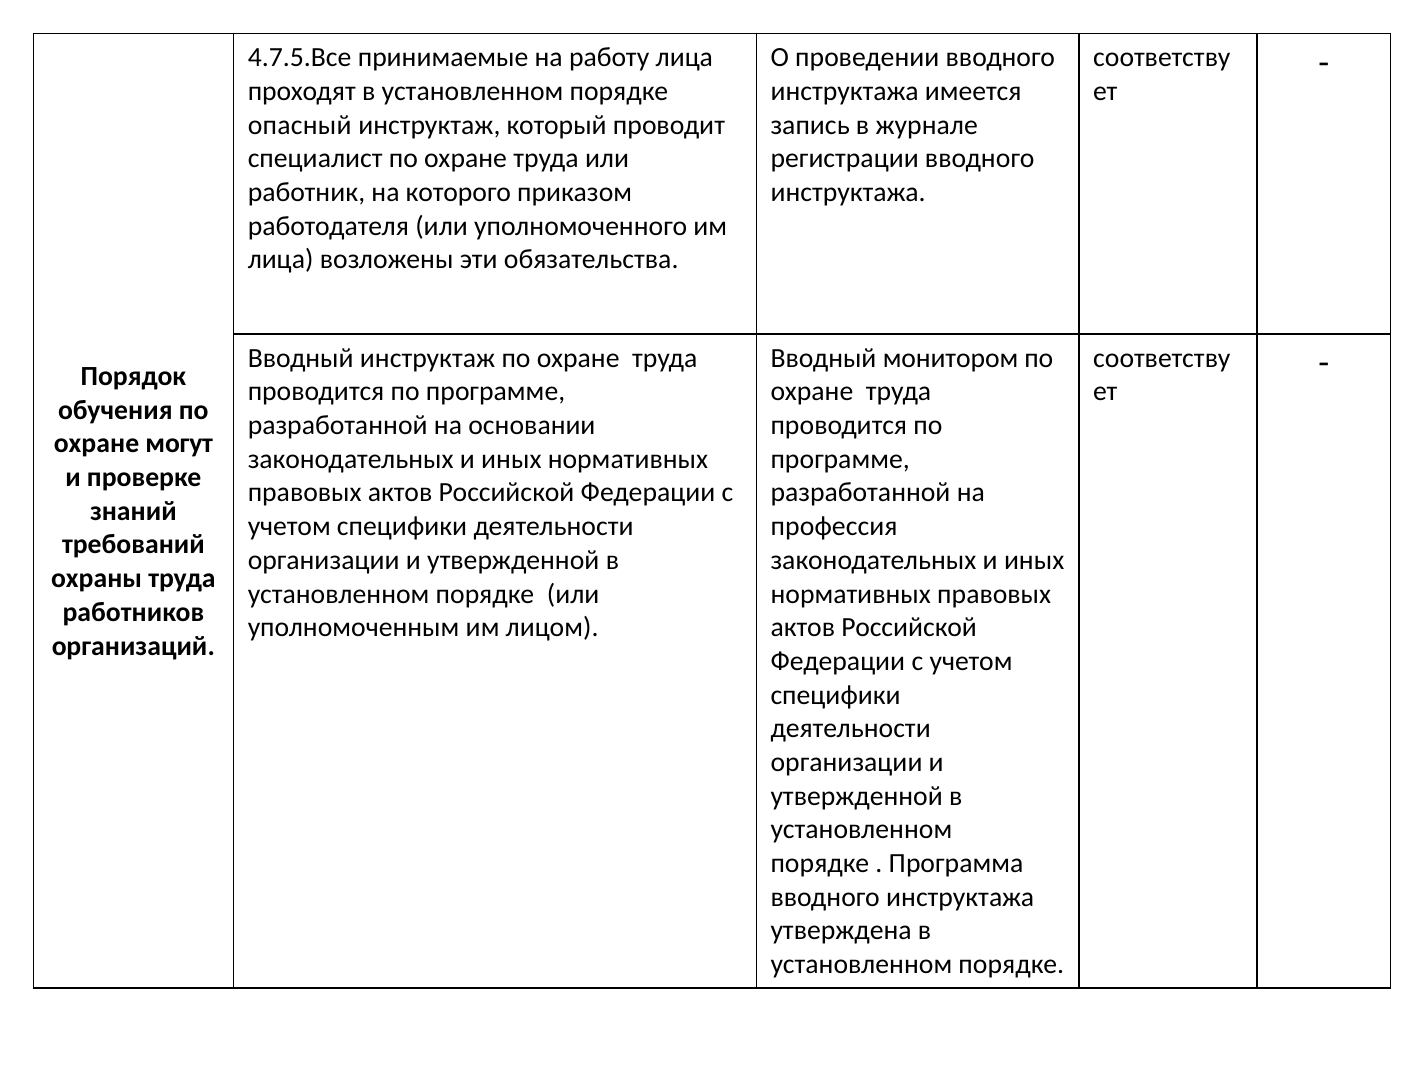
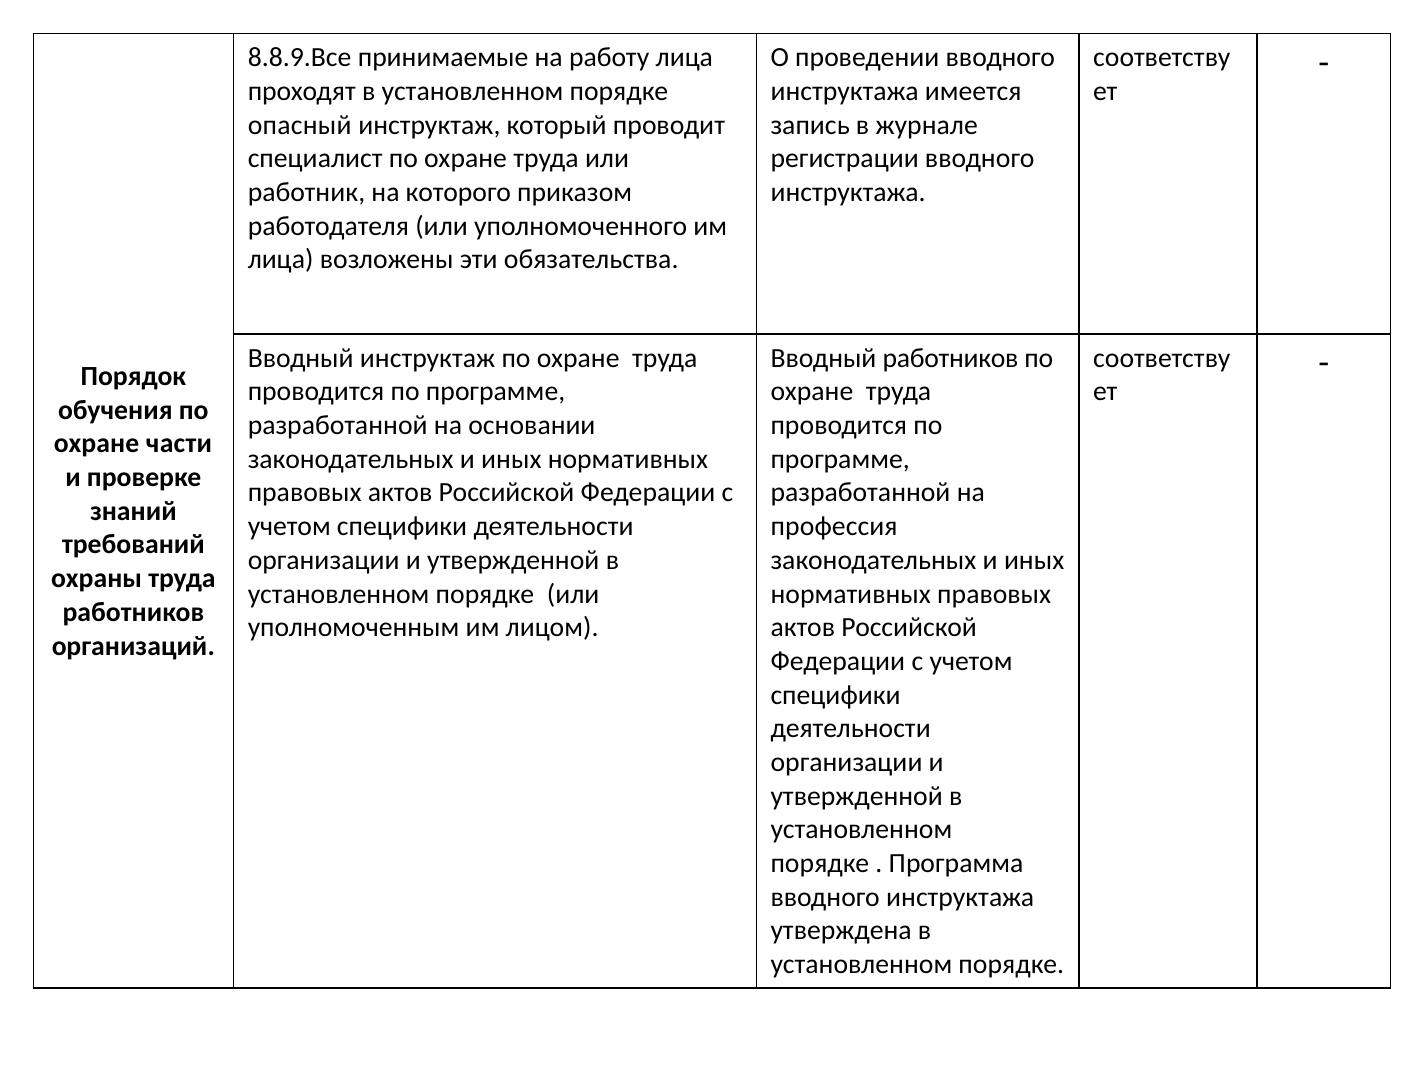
4.7.5.Все: 4.7.5.Все -> 8.8.9.Все
Вводный монитором: монитором -> работников
могут: могут -> части
